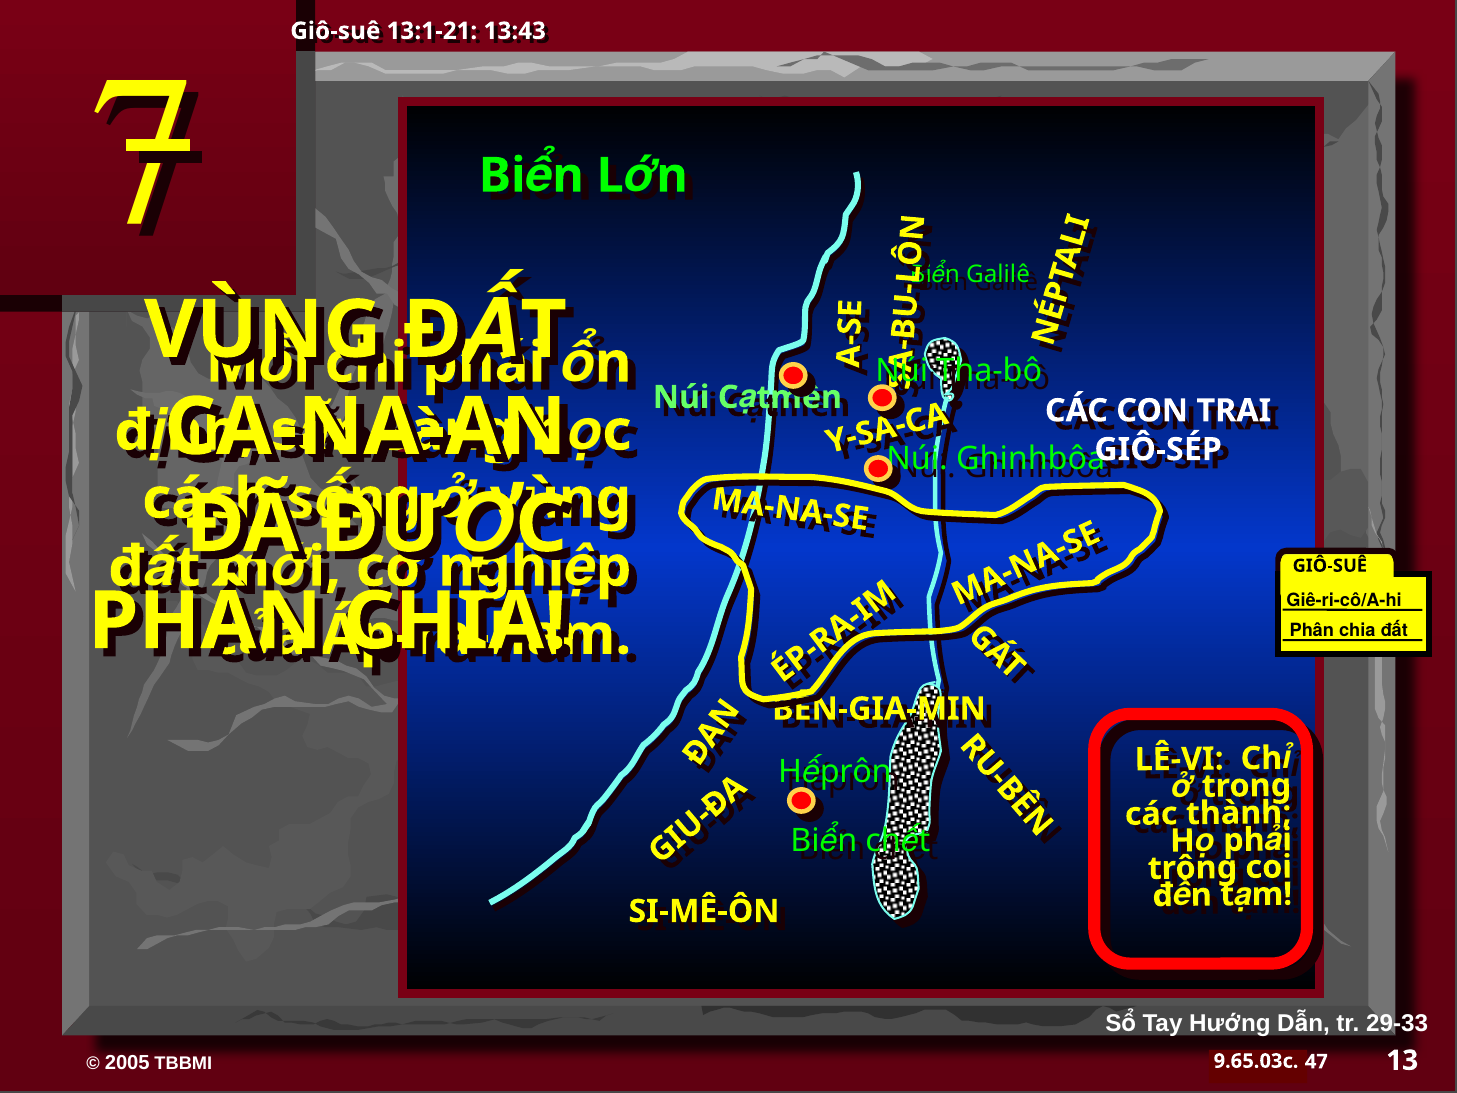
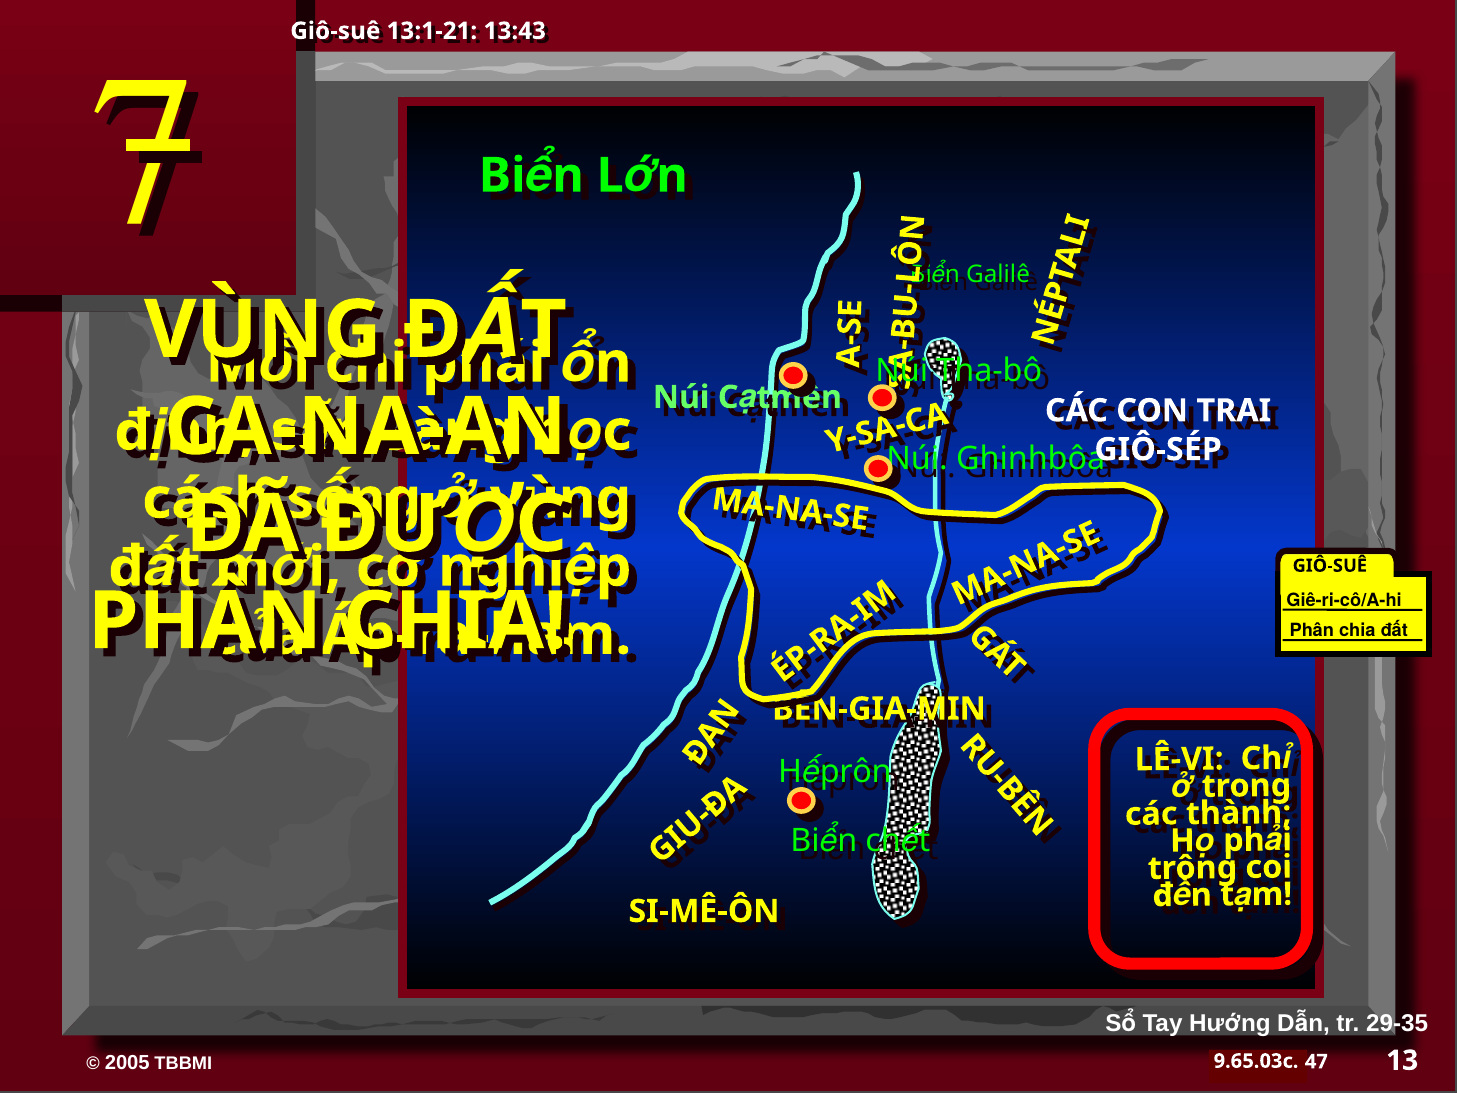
29-33: 29-33 -> 29-35
